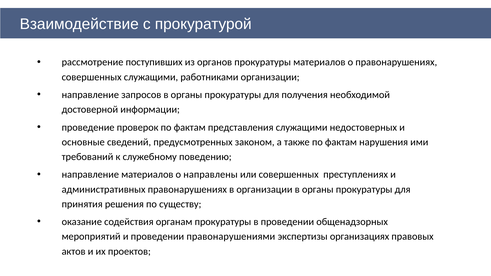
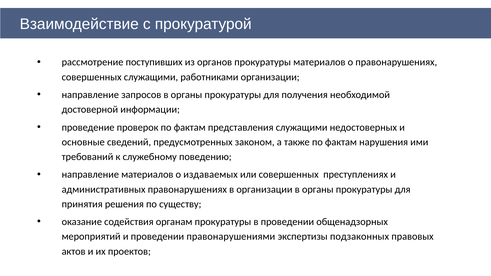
направлены: направлены -> издаваемых
организациях: организациях -> подзаконных
